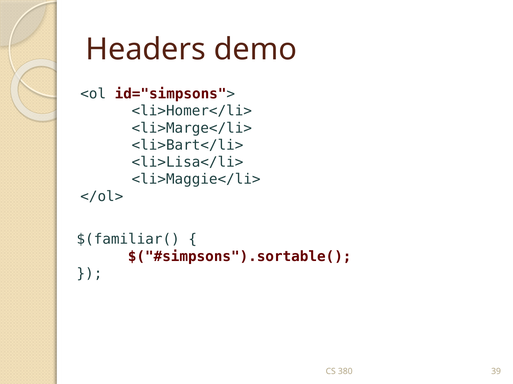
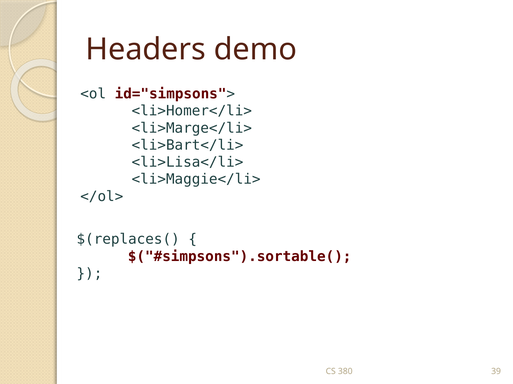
$(familiar(: $(familiar( -> $(replaces(
